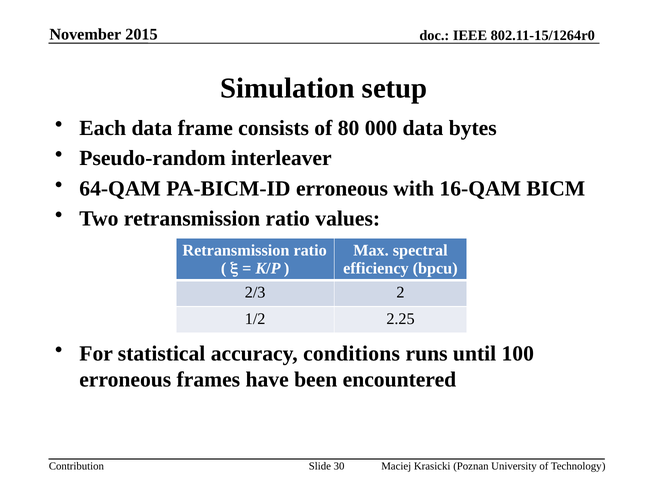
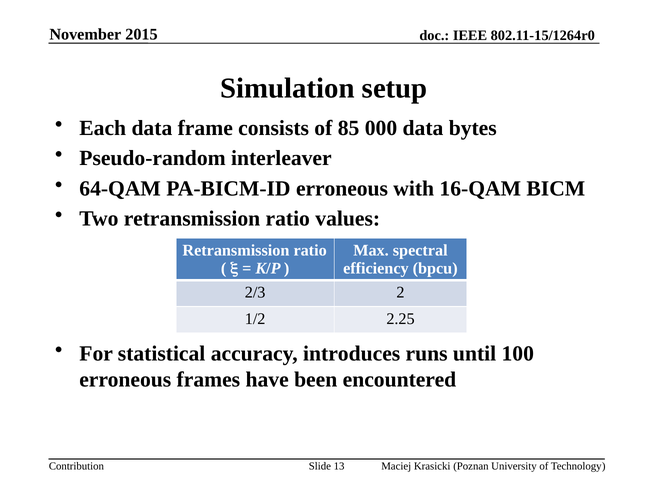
80: 80 -> 85
conditions: conditions -> introduces
30: 30 -> 13
